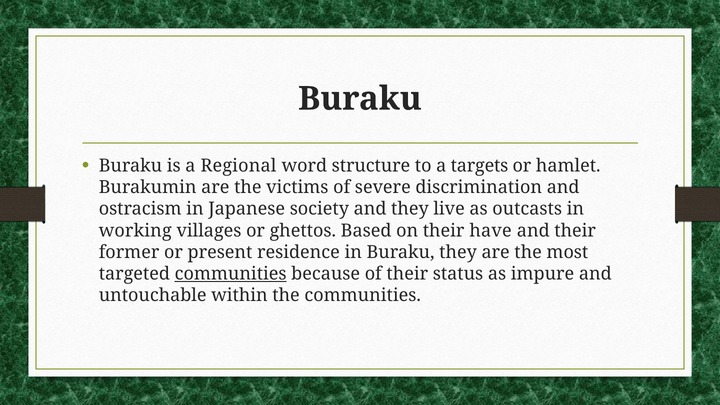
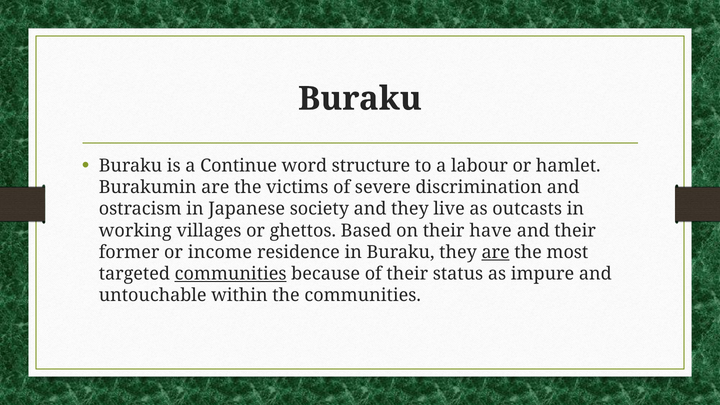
Regional: Regional -> Continue
targets: targets -> labour
present: present -> income
are at (496, 252) underline: none -> present
